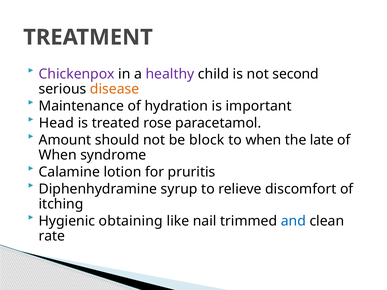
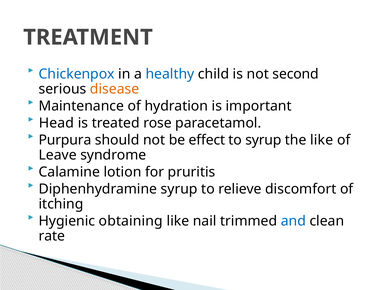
Chickenpox colour: purple -> blue
healthy colour: purple -> blue
Amount: Amount -> Purpura
block: block -> effect
to when: when -> syrup
the late: late -> like
When at (58, 155): When -> Leave
